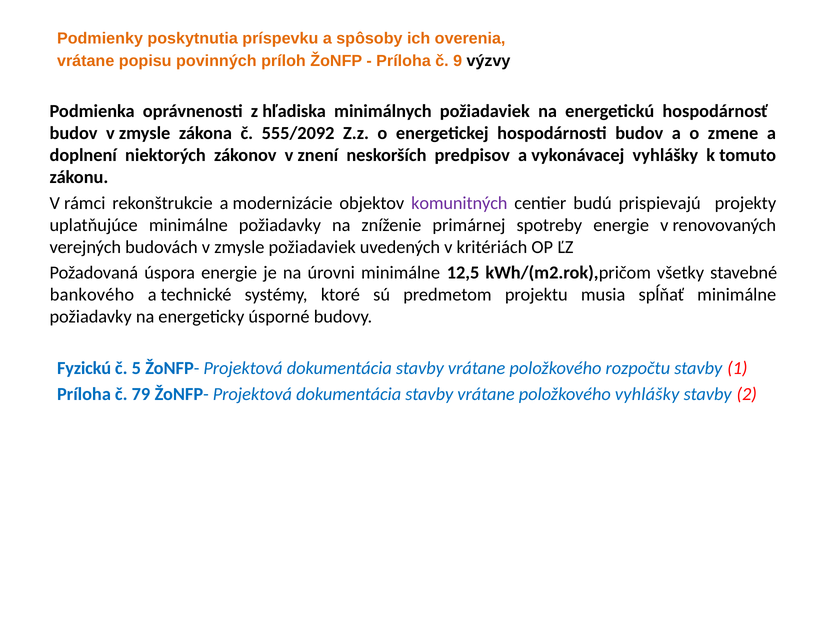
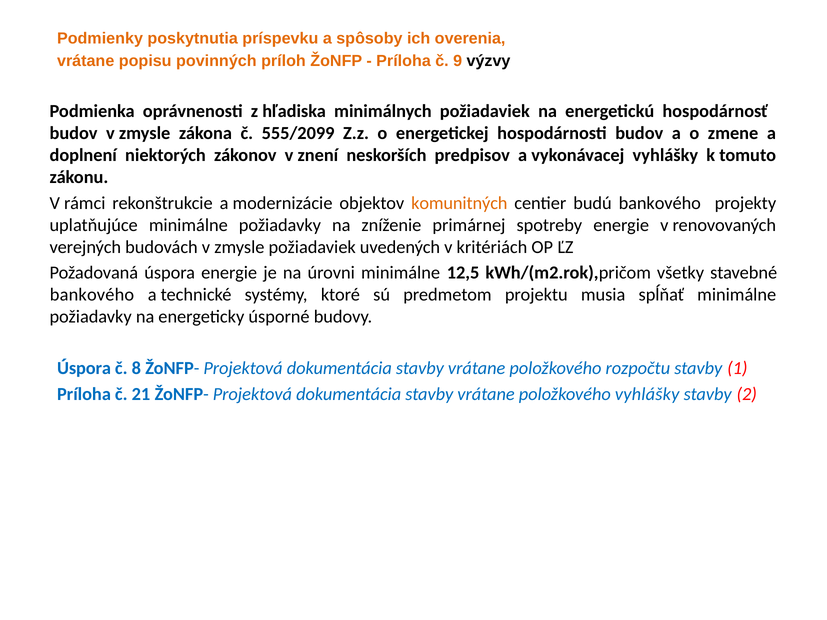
555/2092: 555/2092 -> 555/2099
komunitných colour: purple -> orange
budú prispievajú: prispievajú -> bankového
Fyzickú at (84, 368): Fyzickú -> Úspora
5: 5 -> 8
79: 79 -> 21
